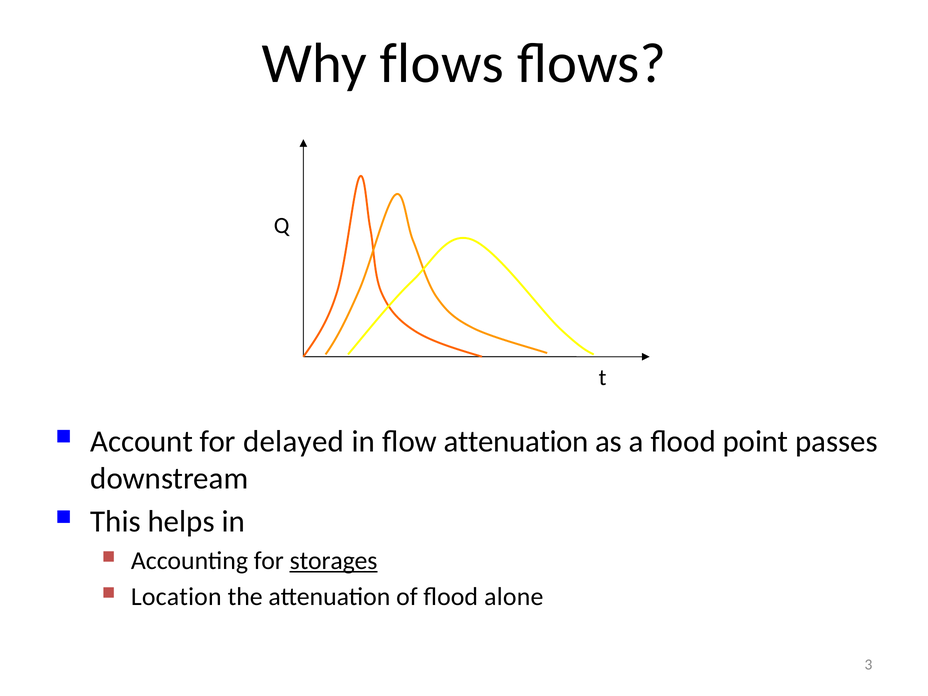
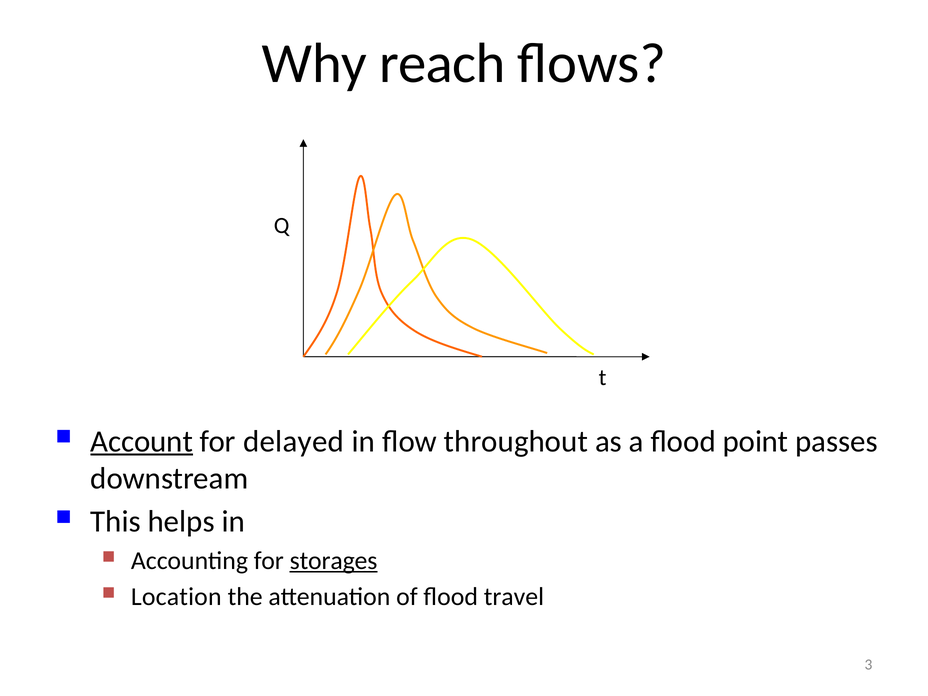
Why flows: flows -> reach
Account underline: none -> present
flow attenuation: attenuation -> throughout
alone: alone -> travel
